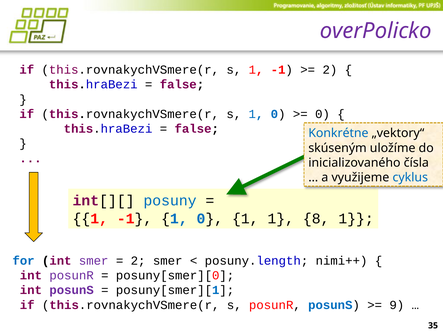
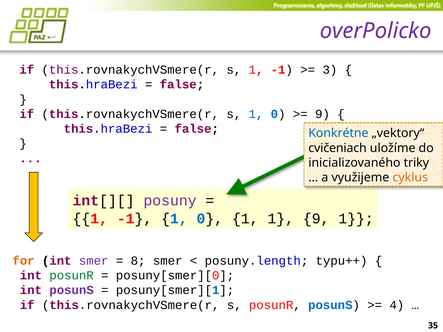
2 at (330, 70): 2 -> 3
0 at (322, 114): 0 -> 9
skúseným: skúseným -> cvičeniach
čísla: čísla -> triky
cyklus colour: blue -> orange
posuny colour: blue -> purple
1 8: 8 -> 9
for colour: blue -> orange
2 at (138, 261): 2 -> 8
nimi++: nimi++ -> typu++
posunR at (72, 276) colour: purple -> green
9: 9 -> 4
